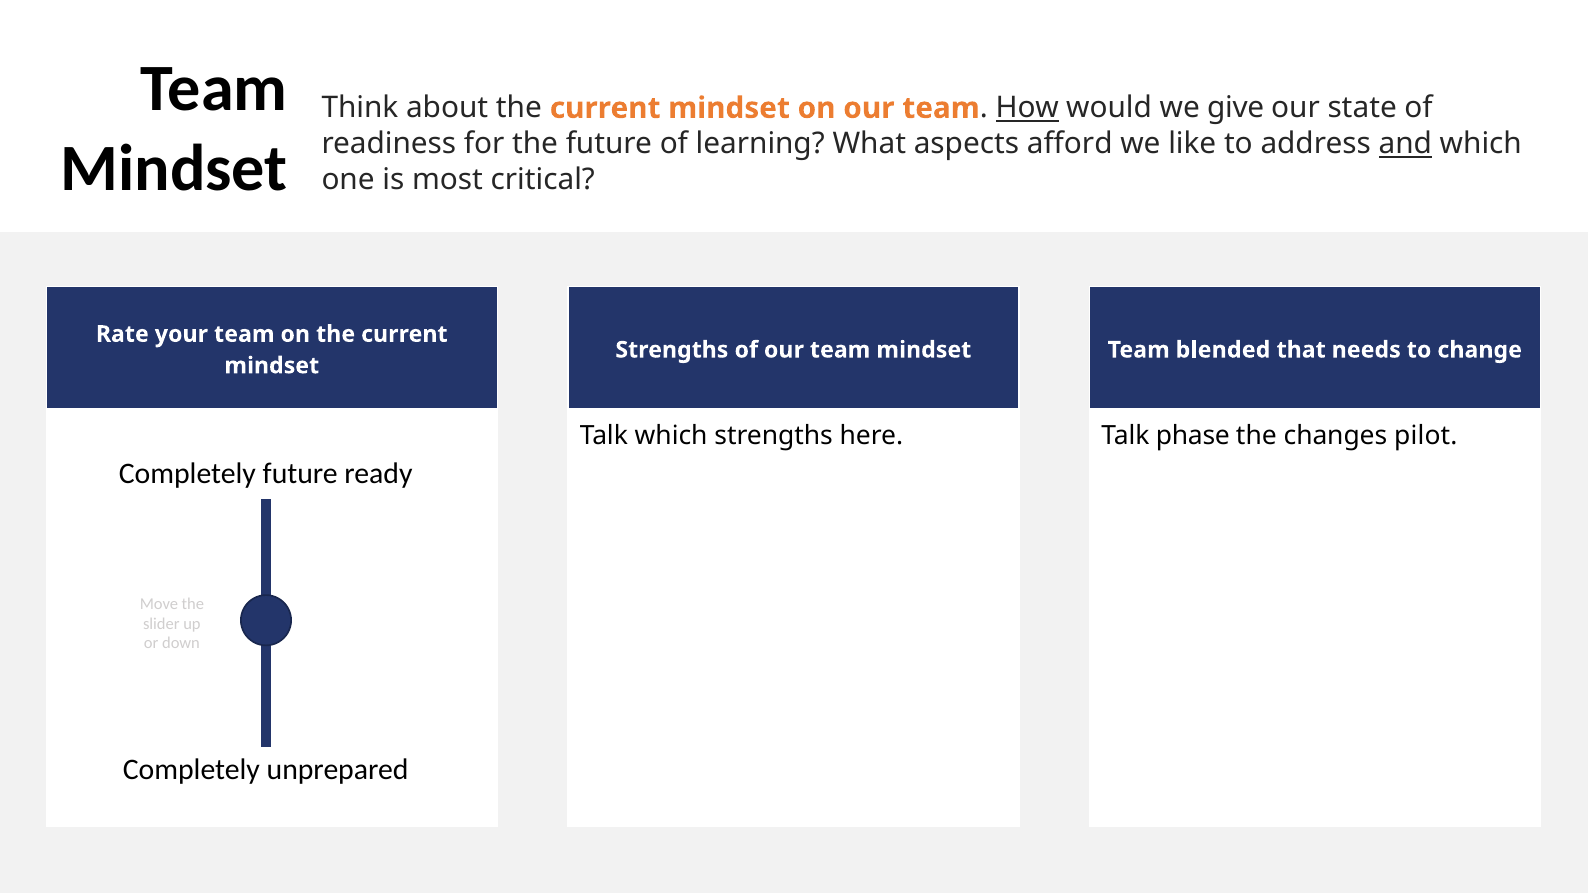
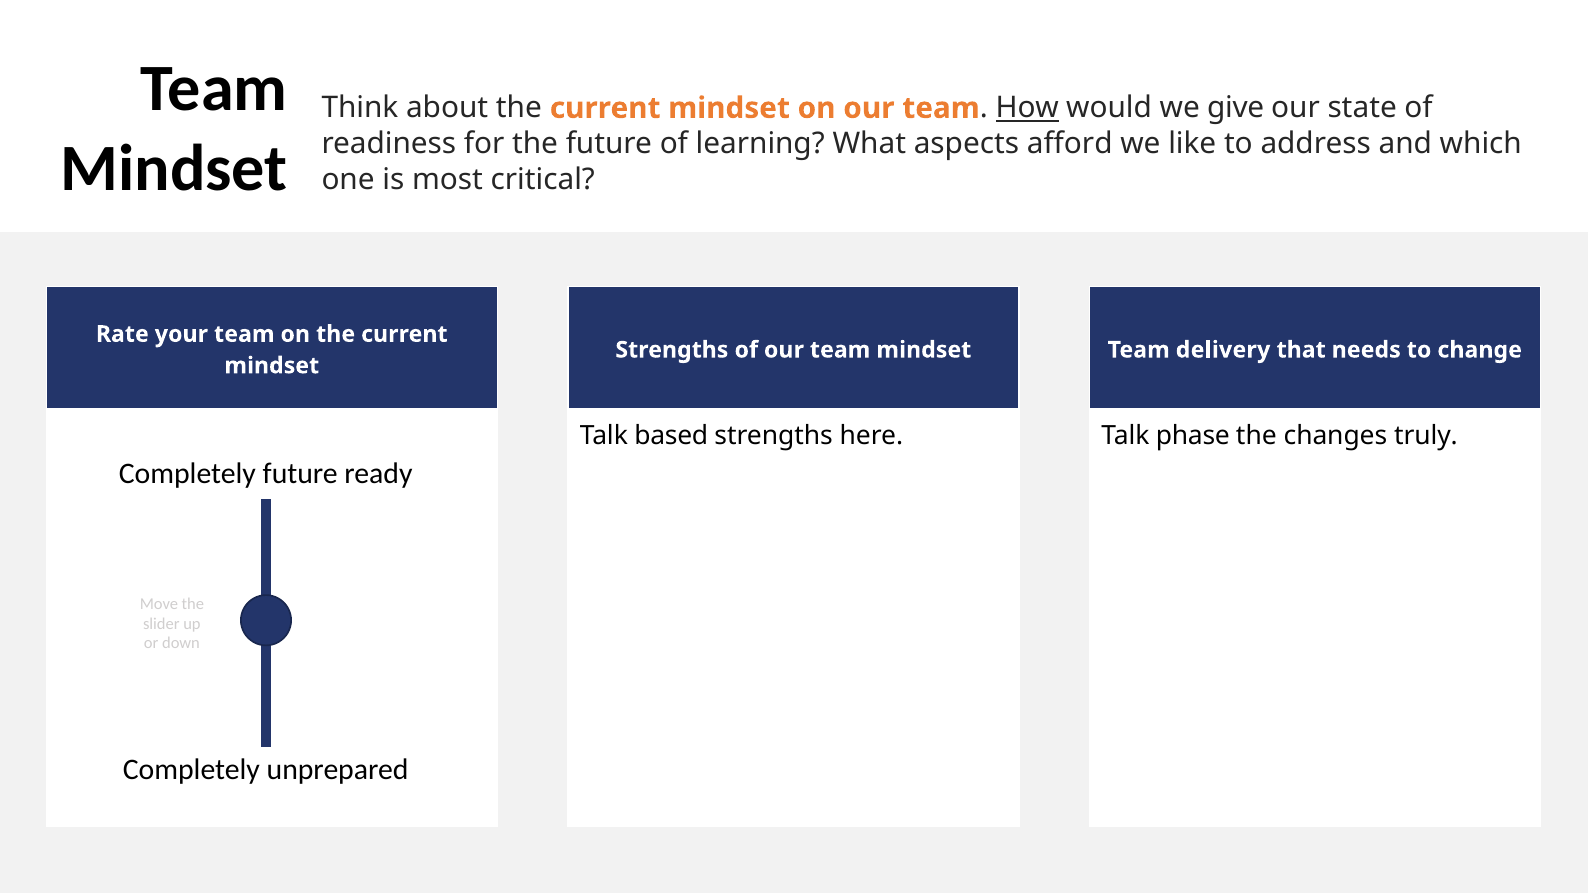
and underline: present -> none
blended: blended -> delivery
Talk which: which -> based
pilot: pilot -> truly
